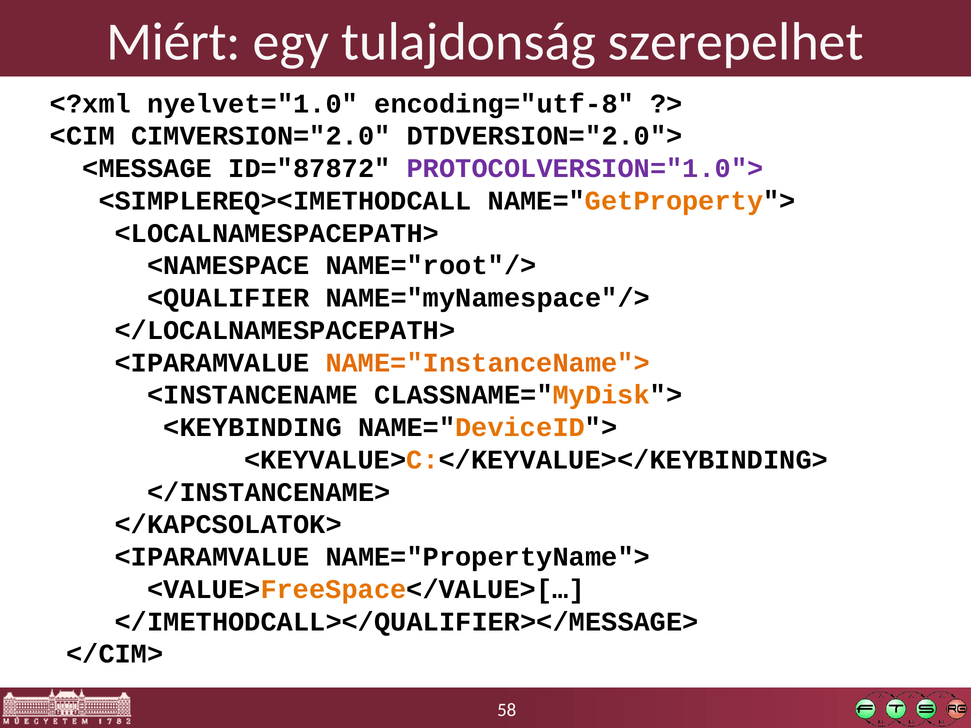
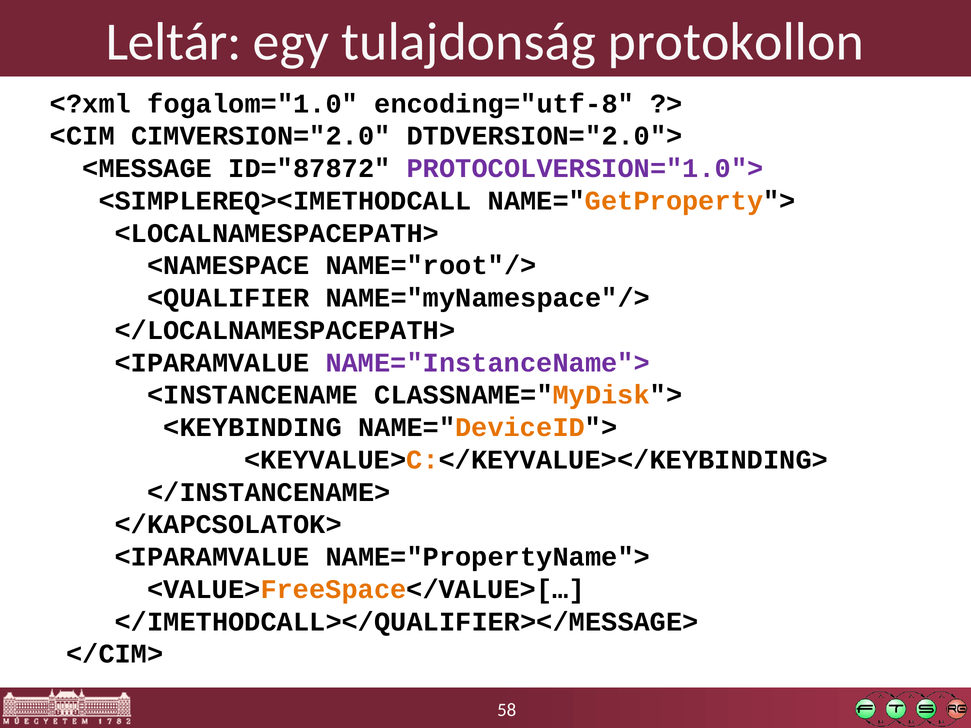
Miért: Miért -> Leltár
szerepelhet: szerepelhet -> protokollon
nyelvet="1.0: nyelvet="1.0 -> fogalom="1.0
NAME="InstanceName"> colour: orange -> purple
